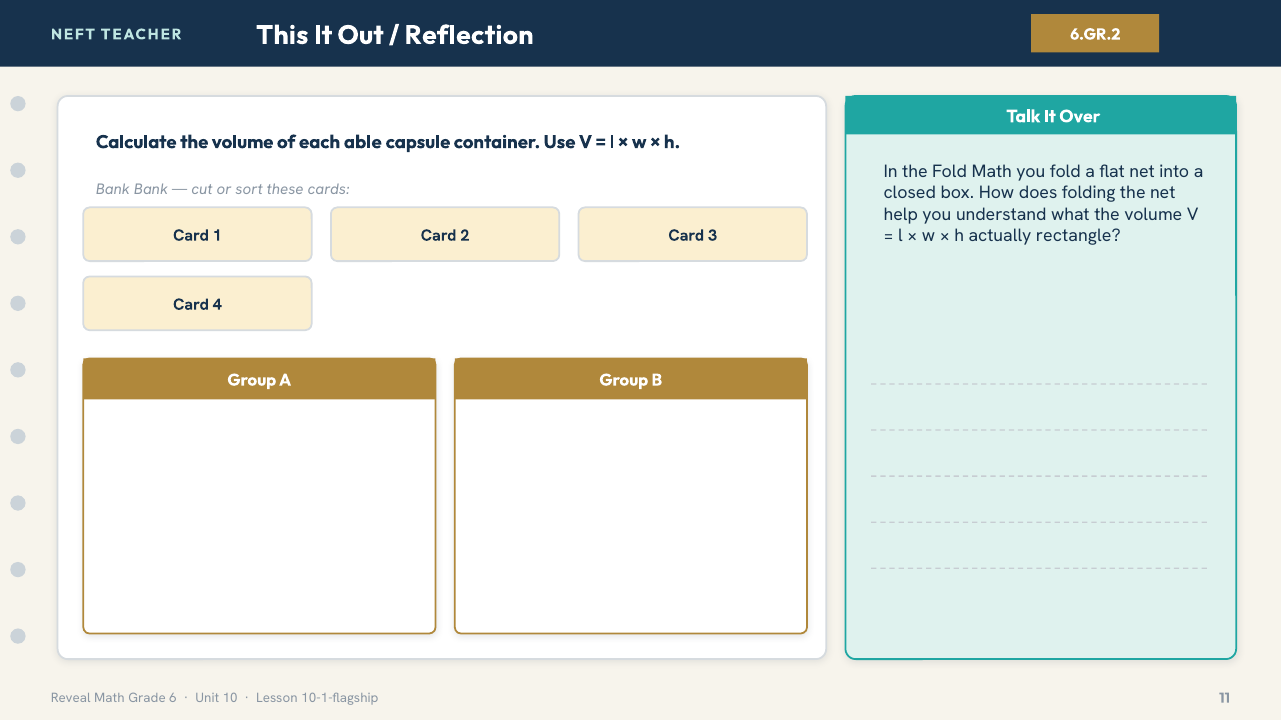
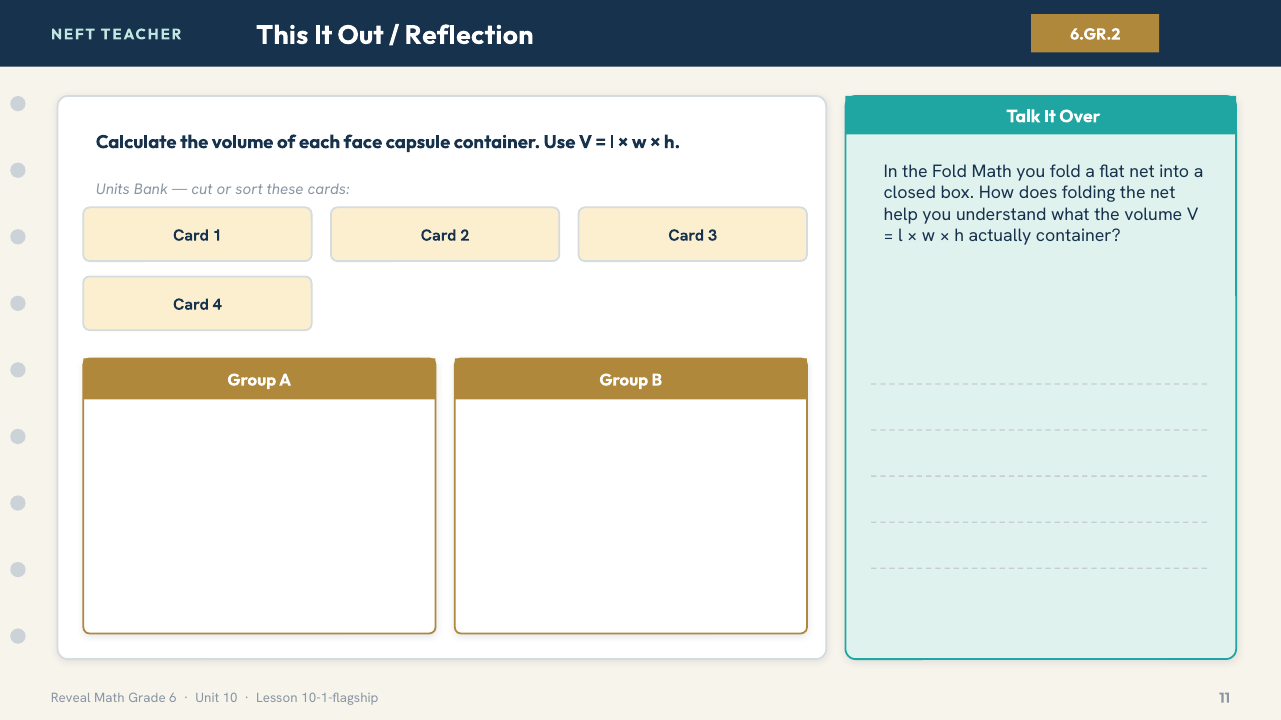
able: able -> face
Bank at (113, 189): Bank -> Units
actually rectangle: rectangle -> container
